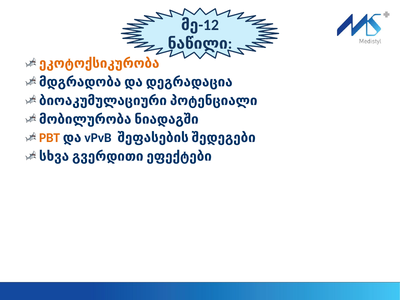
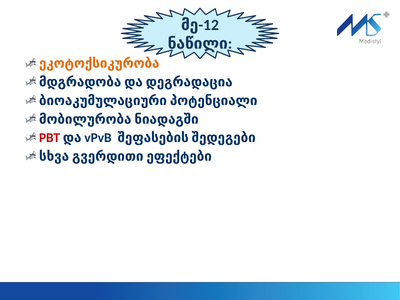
PBT colour: orange -> red
